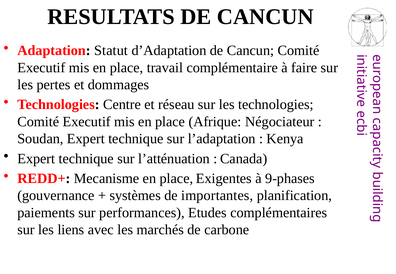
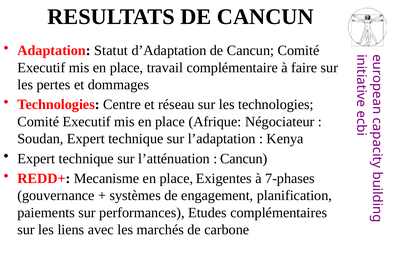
Canada at (244, 159): Canada -> Cancun
9-phases: 9-phases -> 7-phases
importantes: importantes -> engagement
